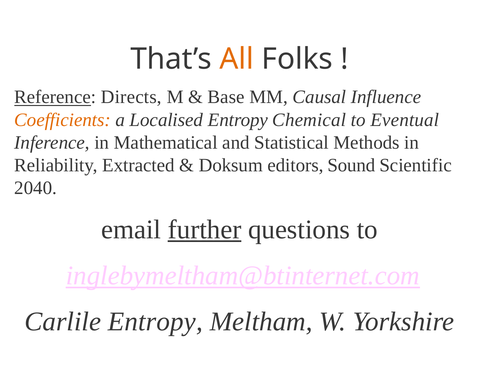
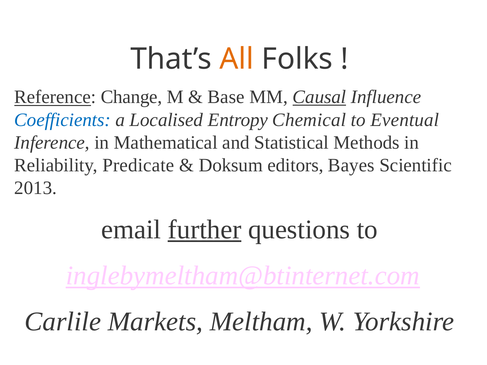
Directs: Directs -> Change
Causal underline: none -> present
Coefficients colour: orange -> blue
Extracted: Extracted -> Predicate
Sound: Sound -> Bayes
2040: 2040 -> 2013
Carlile Entropy: Entropy -> Markets
